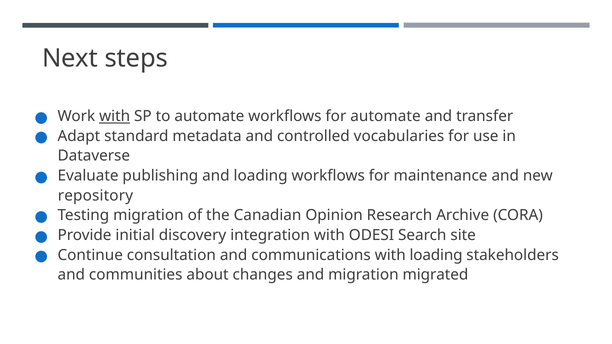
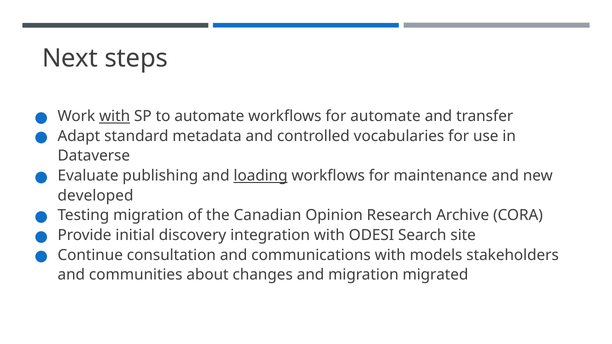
loading at (261, 176) underline: none -> present
repository: repository -> developed
with loading: loading -> models
